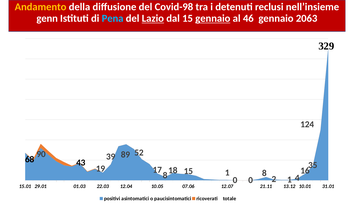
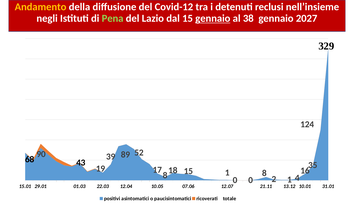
Covid-98: Covid-98 -> Covid-12
genn: genn -> negli
Pena colour: light blue -> light green
Lazio underline: present -> none
46: 46 -> 38
2063: 2063 -> 2027
